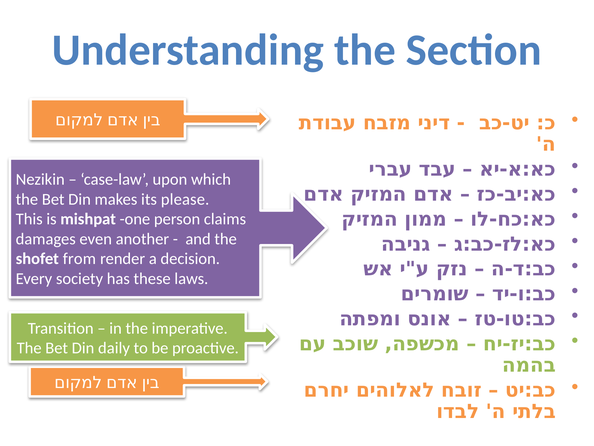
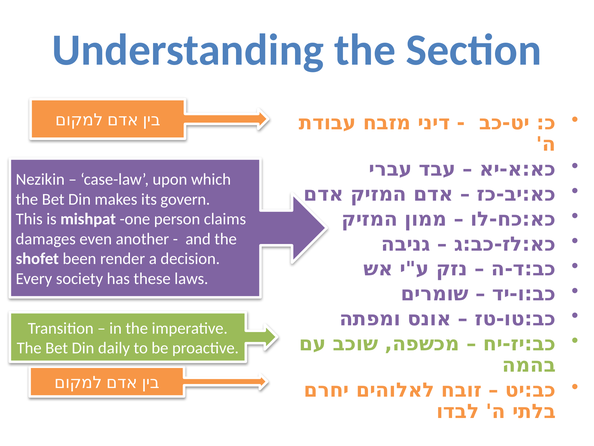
please: please -> govern
from: from -> been
